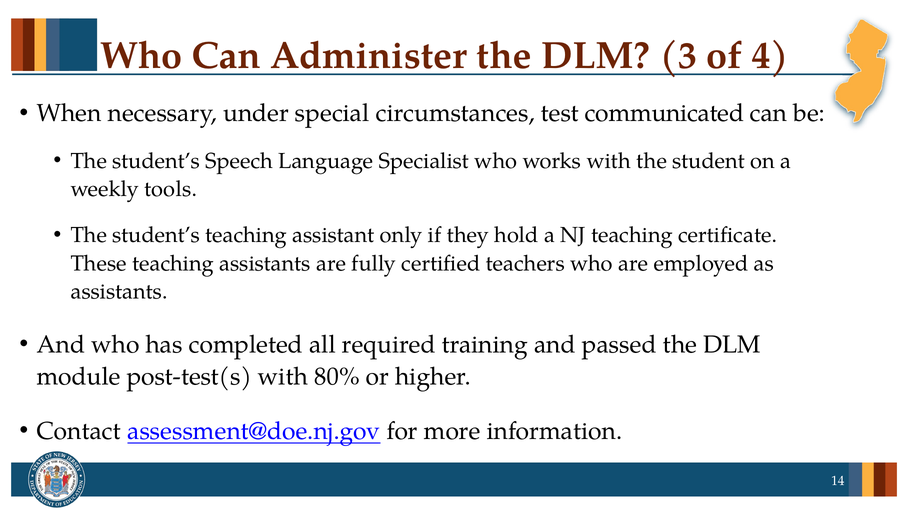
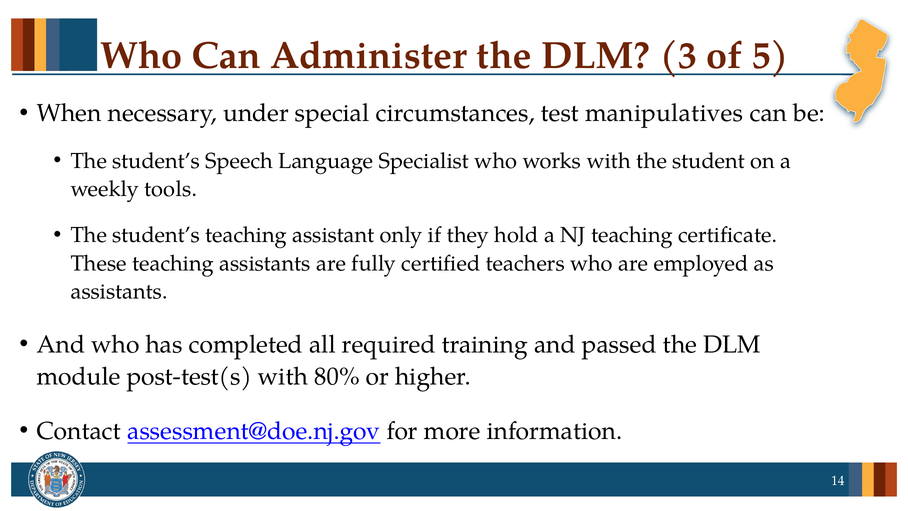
4: 4 -> 5
communicated: communicated -> manipulatives
